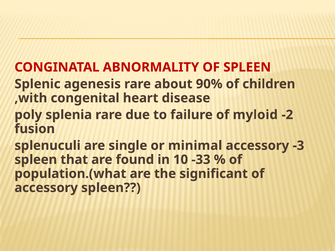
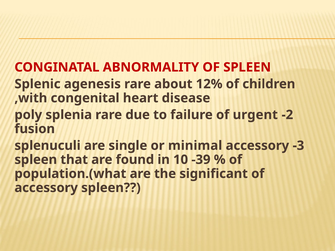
90%: 90% -> 12%
myloid: myloid -> urgent
-33: -33 -> -39
